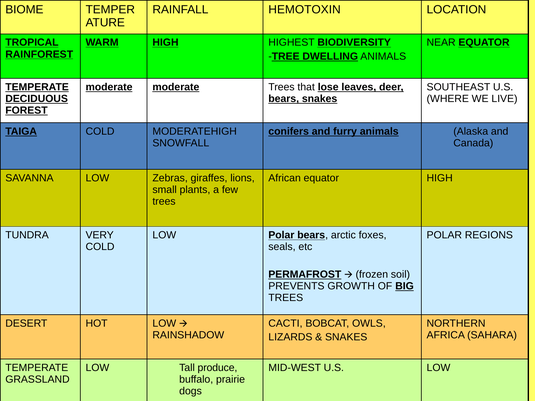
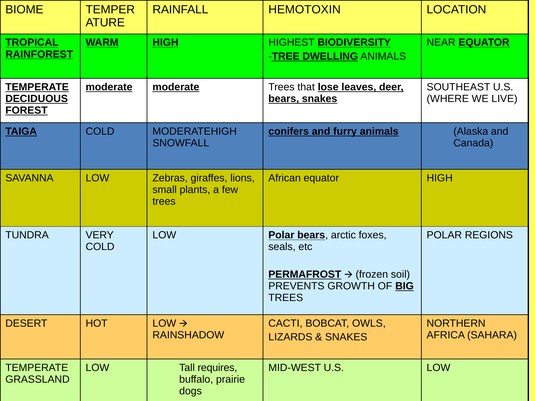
produce: produce -> requires
